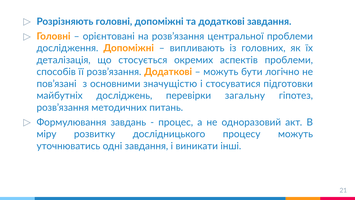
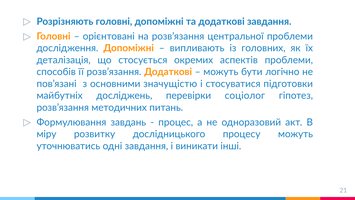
загальну: загальну -> соціолог
